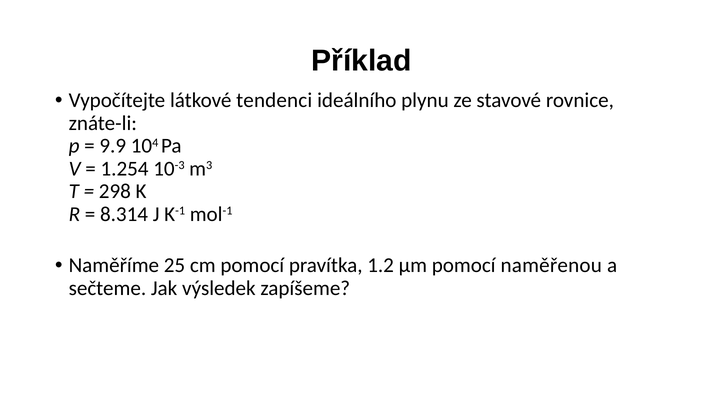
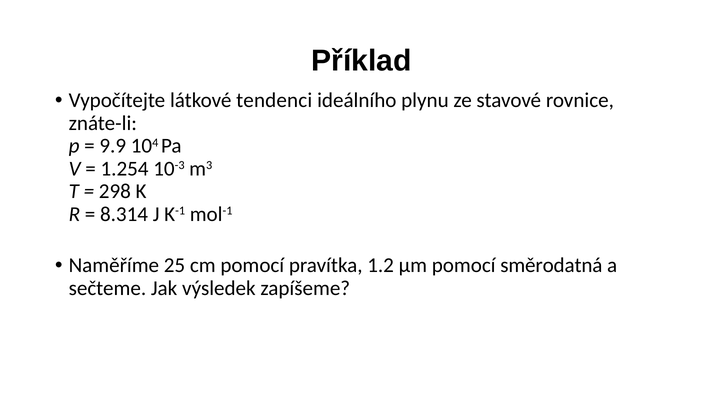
naměřenou: naměřenou -> směrodatná
